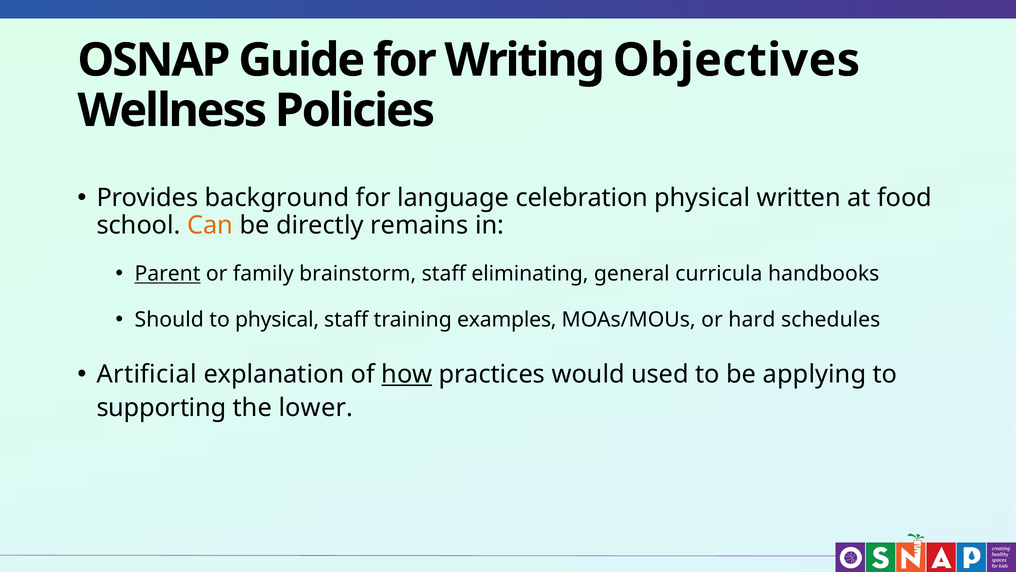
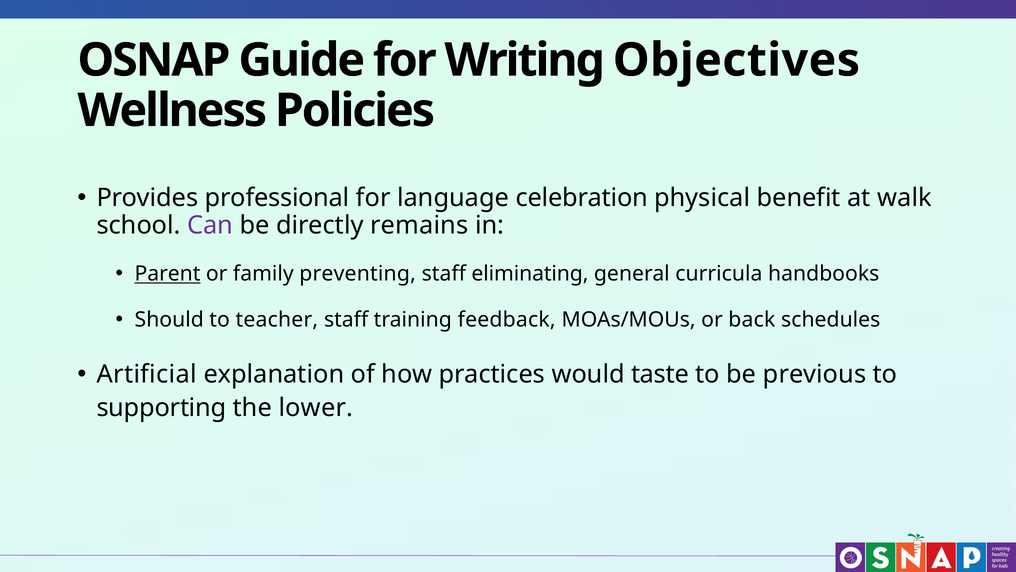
background: background -> professional
written: written -> benefit
food: food -> walk
Can colour: orange -> purple
brainstorm: brainstorm -> preventing
to physical: physical -> teacher
examples: examples -> feedback
hard: hard -> back
how underline: present -> none
used: used -> taste
applying: applying -> previous
